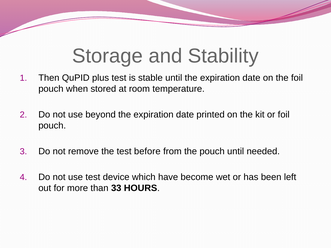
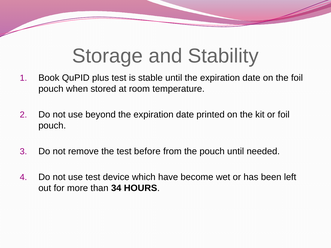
Then: Then -> Book
33: 33 -> 34
